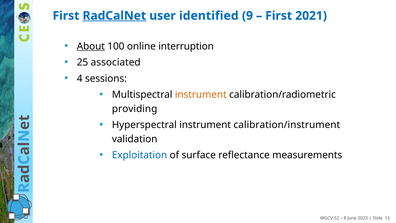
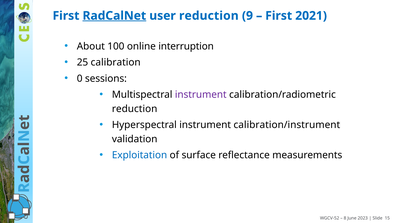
user identified: identified -> reduction
About underline: present -> none
associated: associated -> calibration
4: 4 -> 0
instrument at (201, 95) colour: orange -> purple
providing at (135, 109): providing -> reduction
